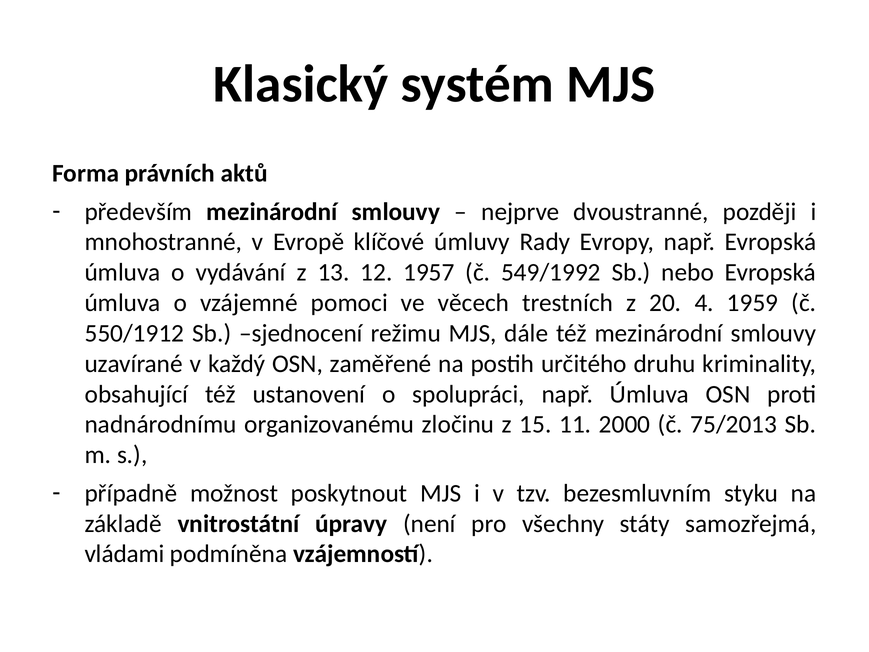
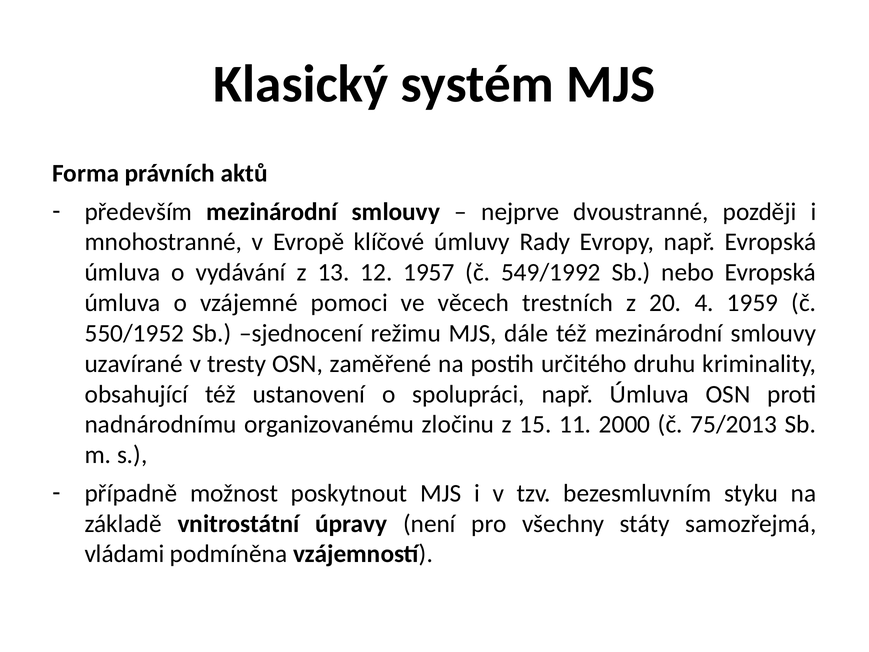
550/1912: 550/1912 -> 550/1952
každý: každý -> tresty
